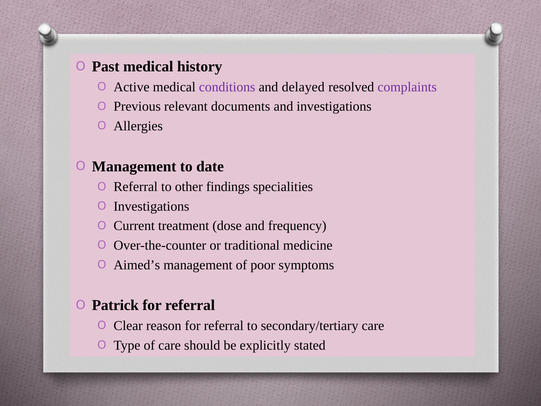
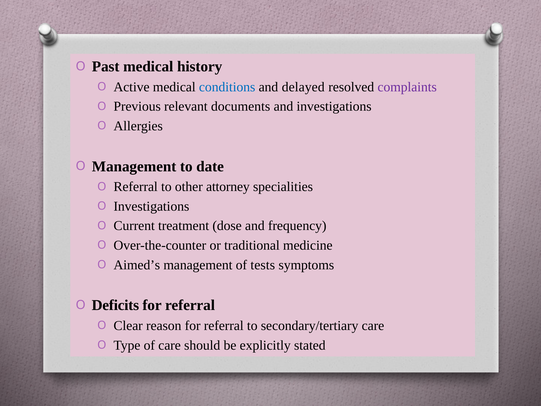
conditions colour: purple -> blue
findings: findings -> attorney
poor: poor -> tests
Patrick: Patrick -> Deficits
